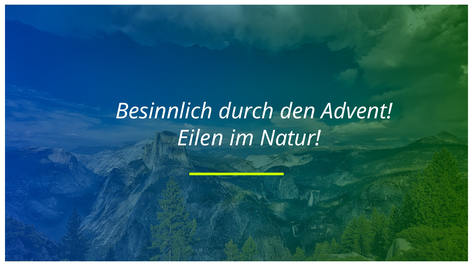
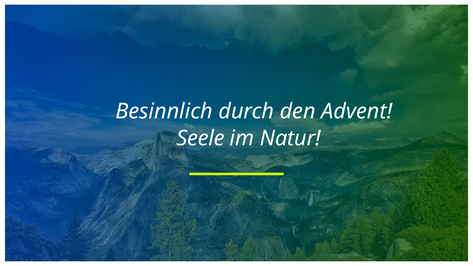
Eilen: Eilen -> Seele
